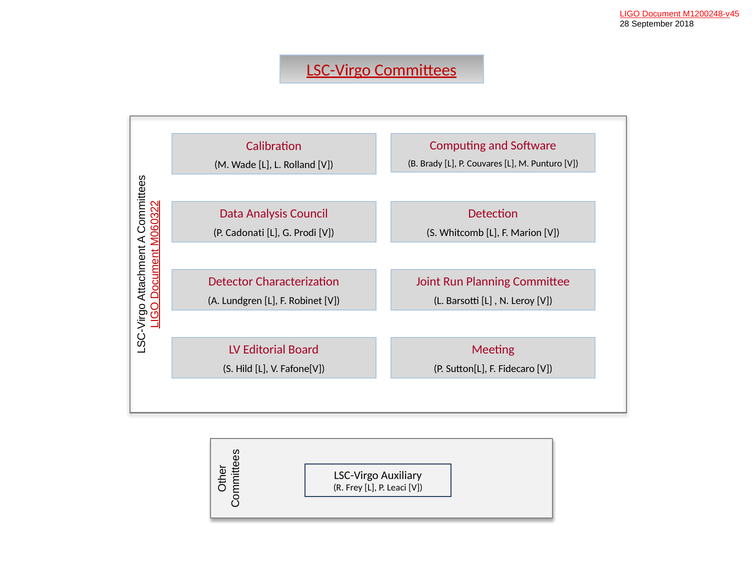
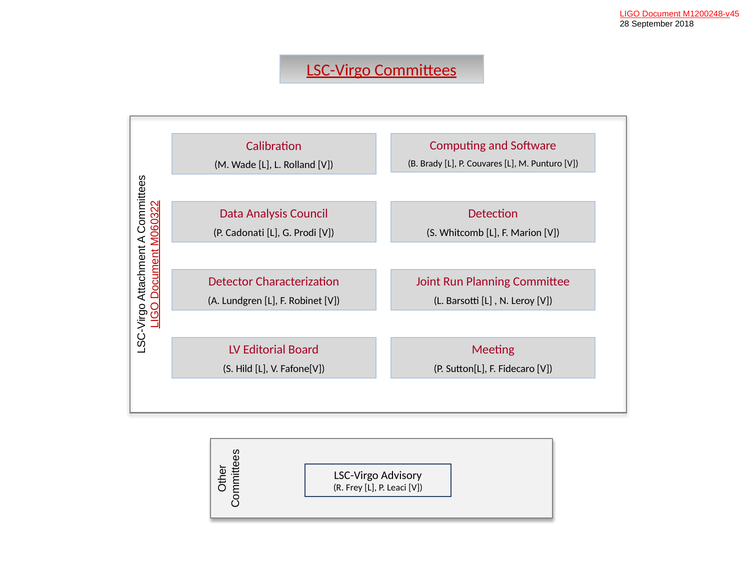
Auxiliary: Auxiliary -> Advisory
